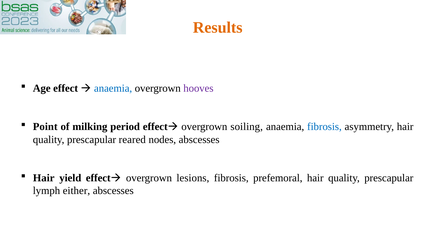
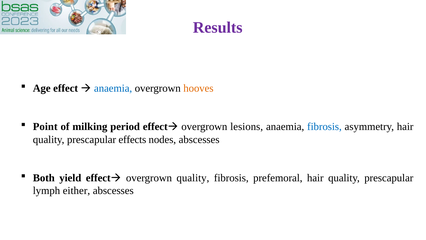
Results colour: orange -> purple
hooves colour: purple -> orange
soiling: soiling -> lesions
reared: reared -> effects
Hair at (44, 178): Hair -> Both
overgrown lesions: lesions -> quality
